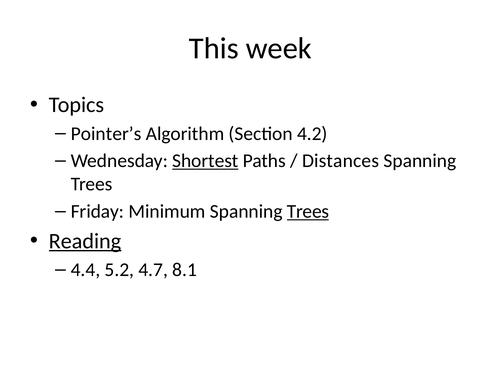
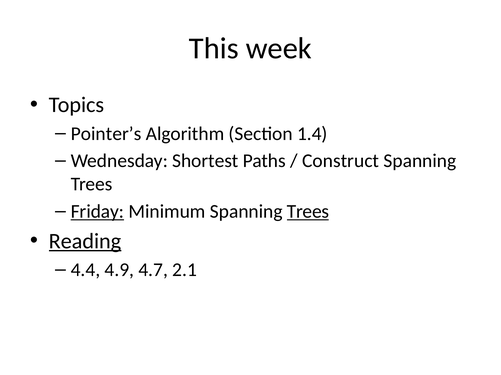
4.2: 4.2 -> 1.4
Shortest underline: present -> none
Distances: Distances -> Construct
Friday underline: none -> present
5.2: 5.2 -> 4.9
8.1: 8.1 -> 2.1
